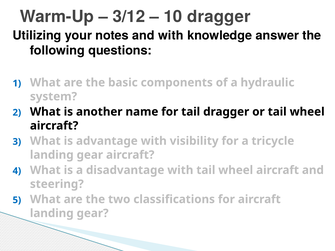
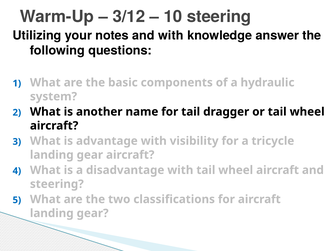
10 dragger: dragger -> steering
